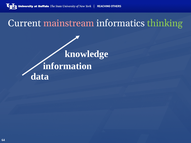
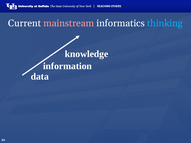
thinking colour: light green -> light blue
